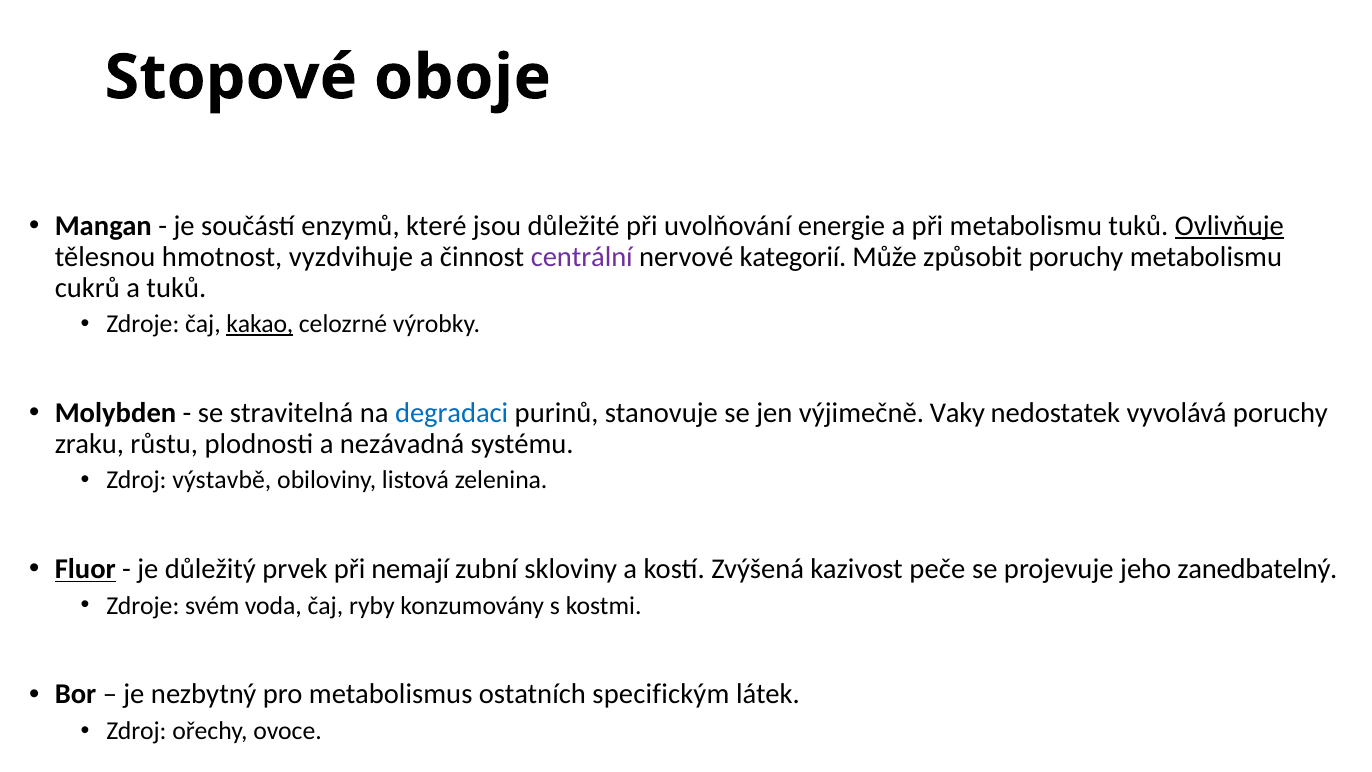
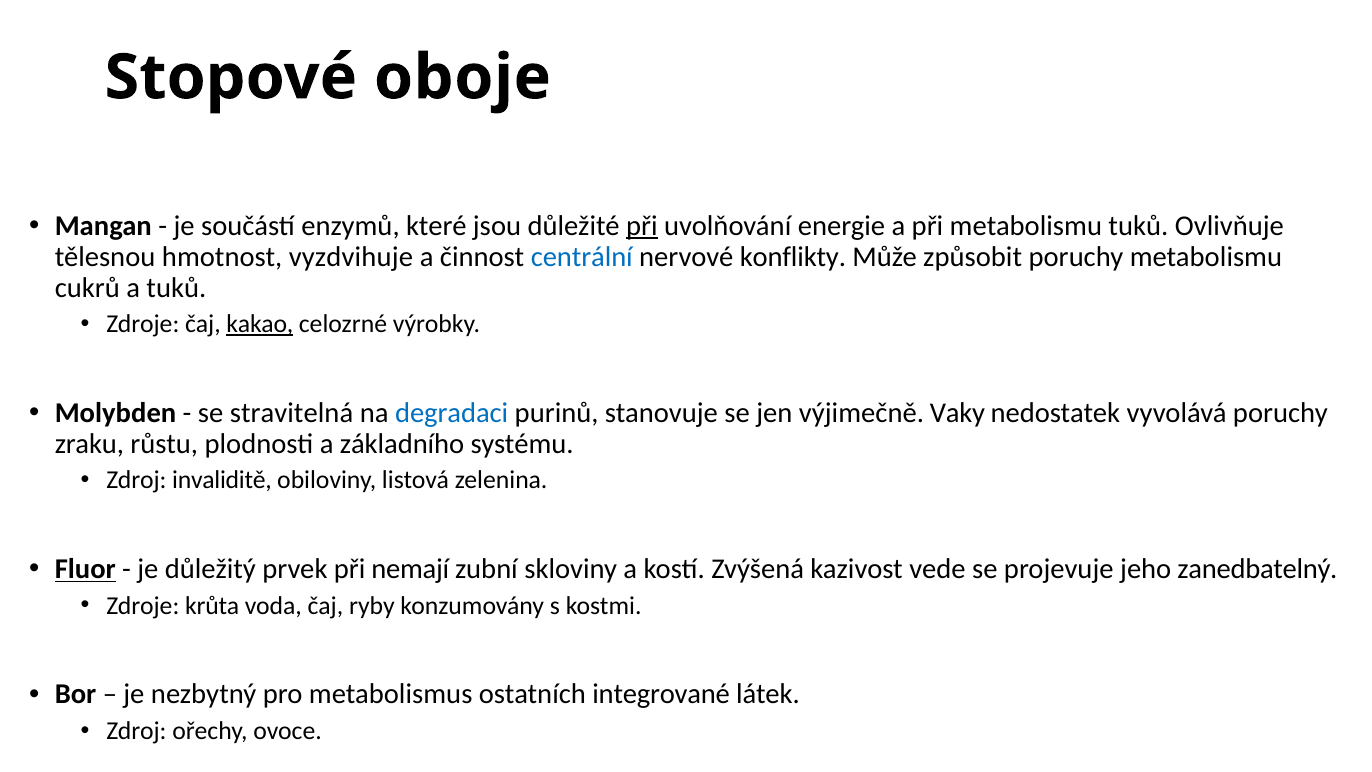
při at (642, 226) underline: none -> present
Ovlivňuje underline: present -> none
centrální colour: purple -> blue
kategorií: kategorií -> konflikty
nezávadná: nezávadná -> základního
výstavbě: výstavbě -> invaliditě
peče: peče -> vede
svém: svém -> krůta
specifickým: specifickým -> integrované
